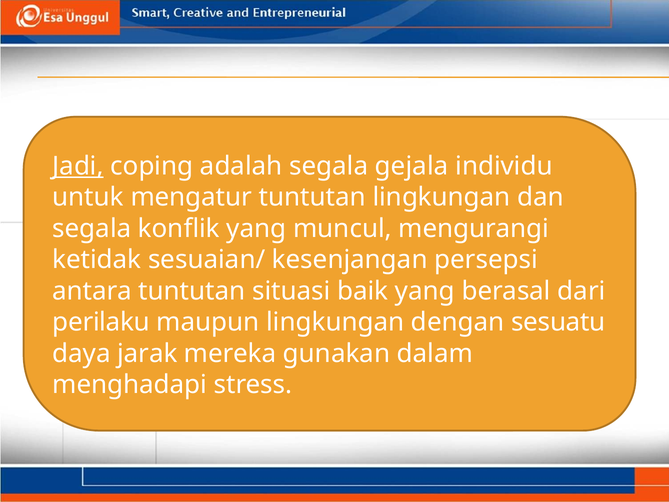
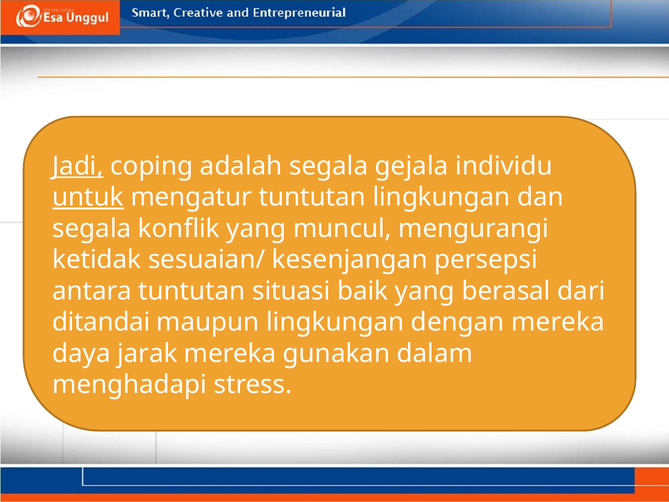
untuk underline: none -> present
perilaku: perilaku -> ditandai
dengan sesuatu: sesuatu -> mereka
